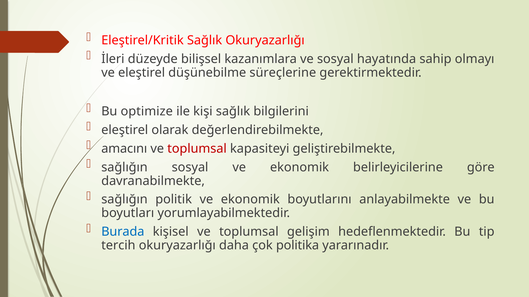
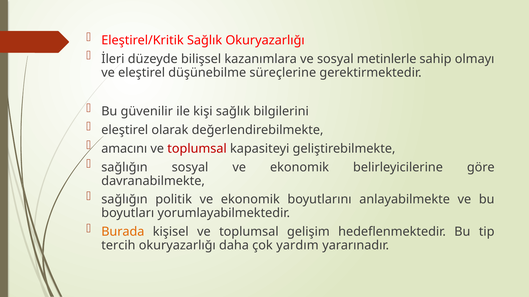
hayatında: hayatında -> metinlerle
optimize: optimize -> güvenilir
Burada colour: blue -> orange
politika: politika -> yardım
